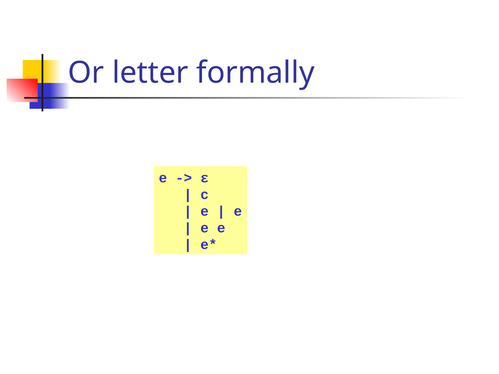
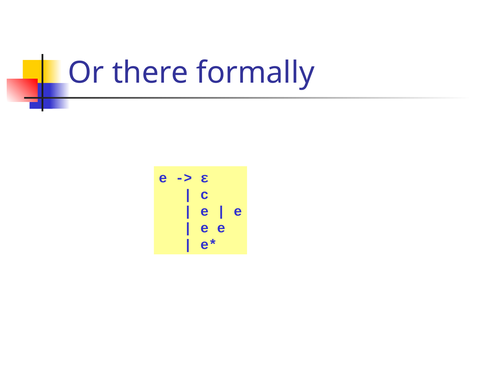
letter: letter -> there
